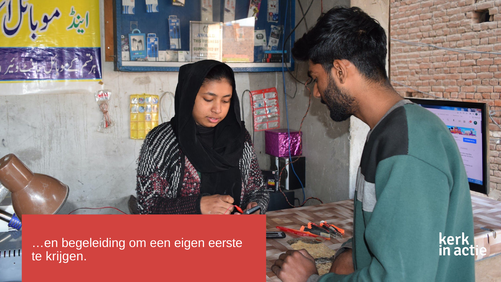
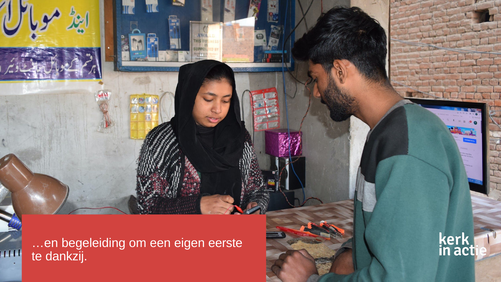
krijgen: krijgen -> dankzij
